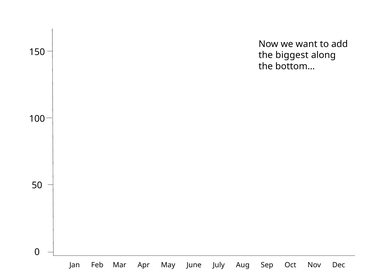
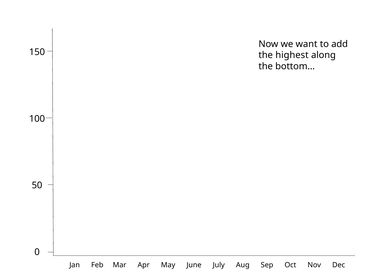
biggest: biggest -> highest
